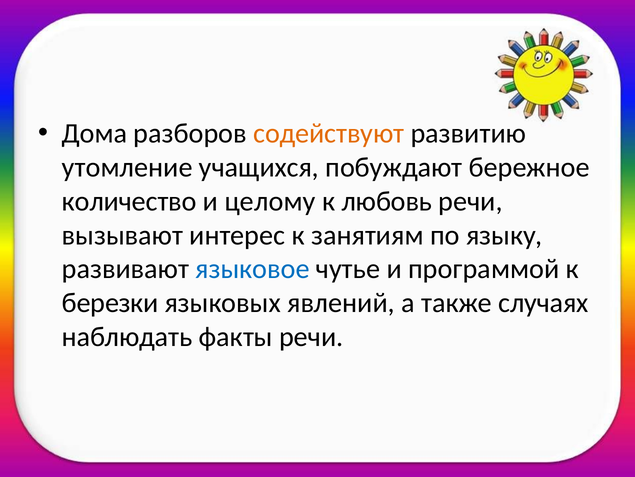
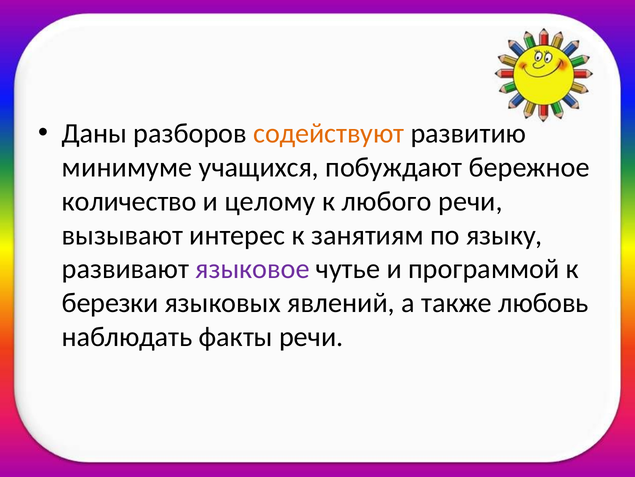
Дома: Дома -> Даны
утомление: утомление -> минимуме
любовь: любовь -> любого
языковое colour: blue -> purple
случаях: случаях -> любовь
